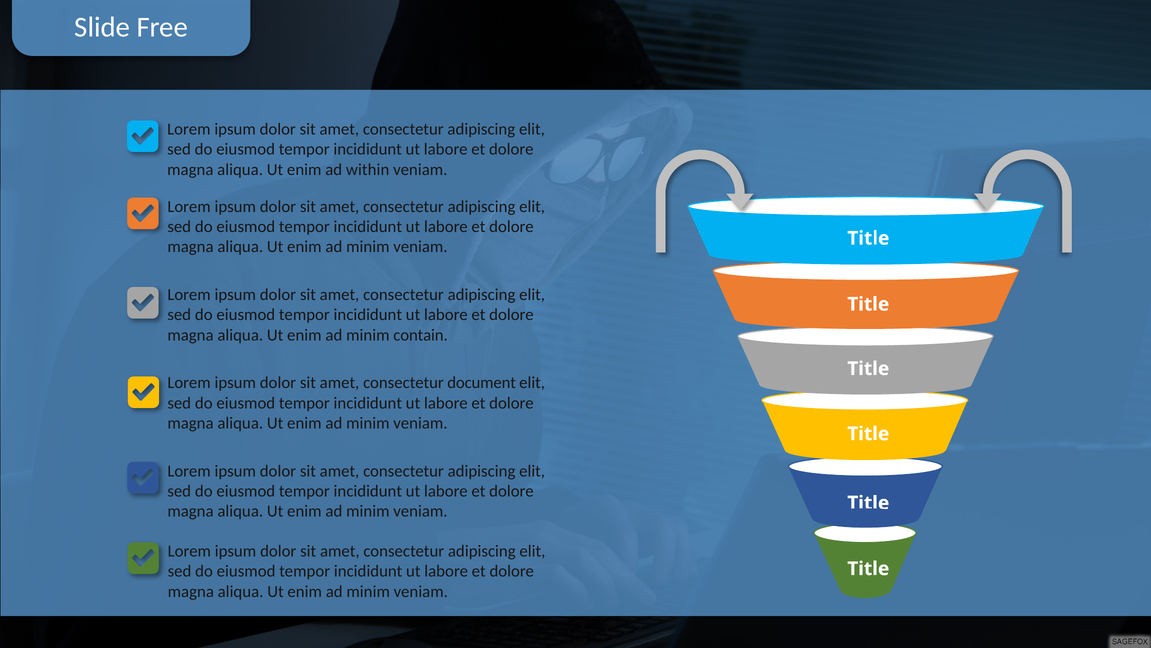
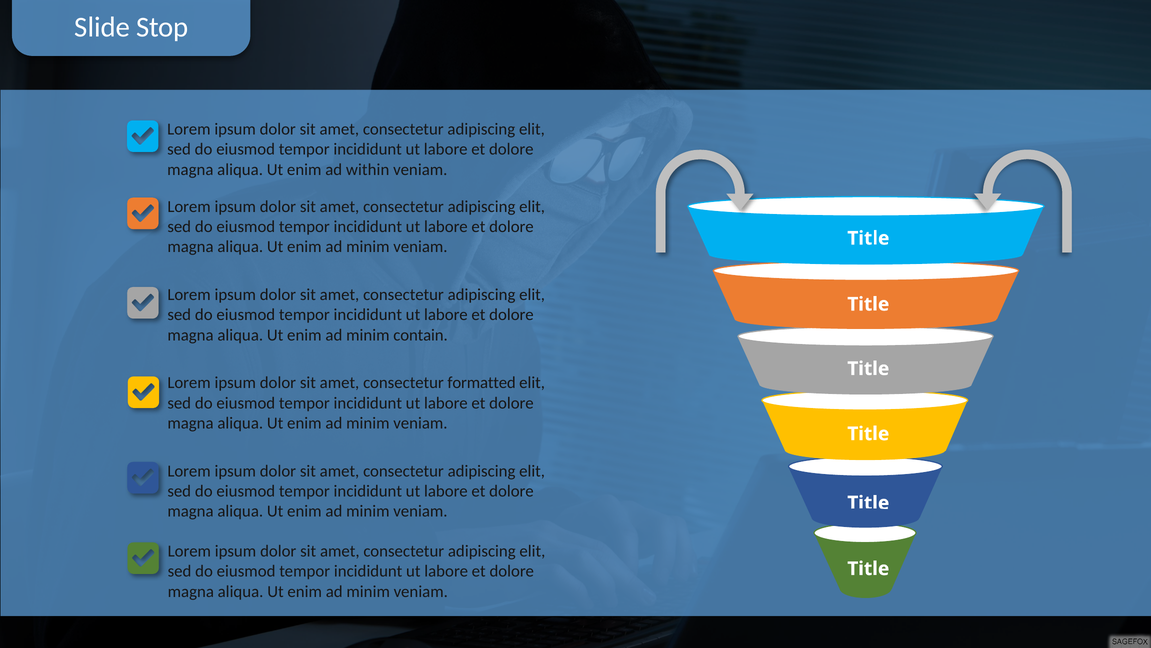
Free: Free -> Stop
document: document -> formatted
